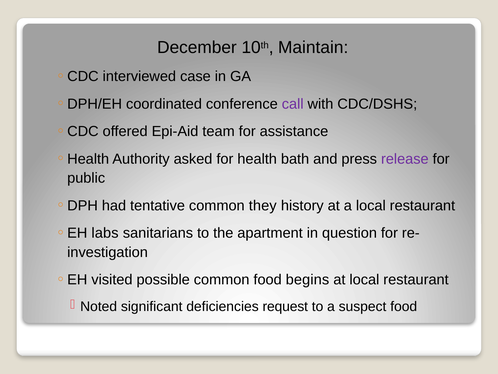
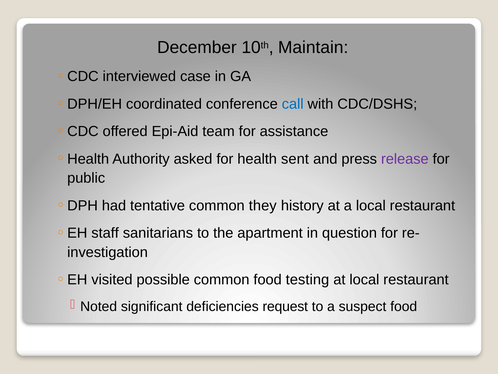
call colour: purple -> blue
bath: bath -> sent
labs: labs -> staff
begins: begins -> testing
